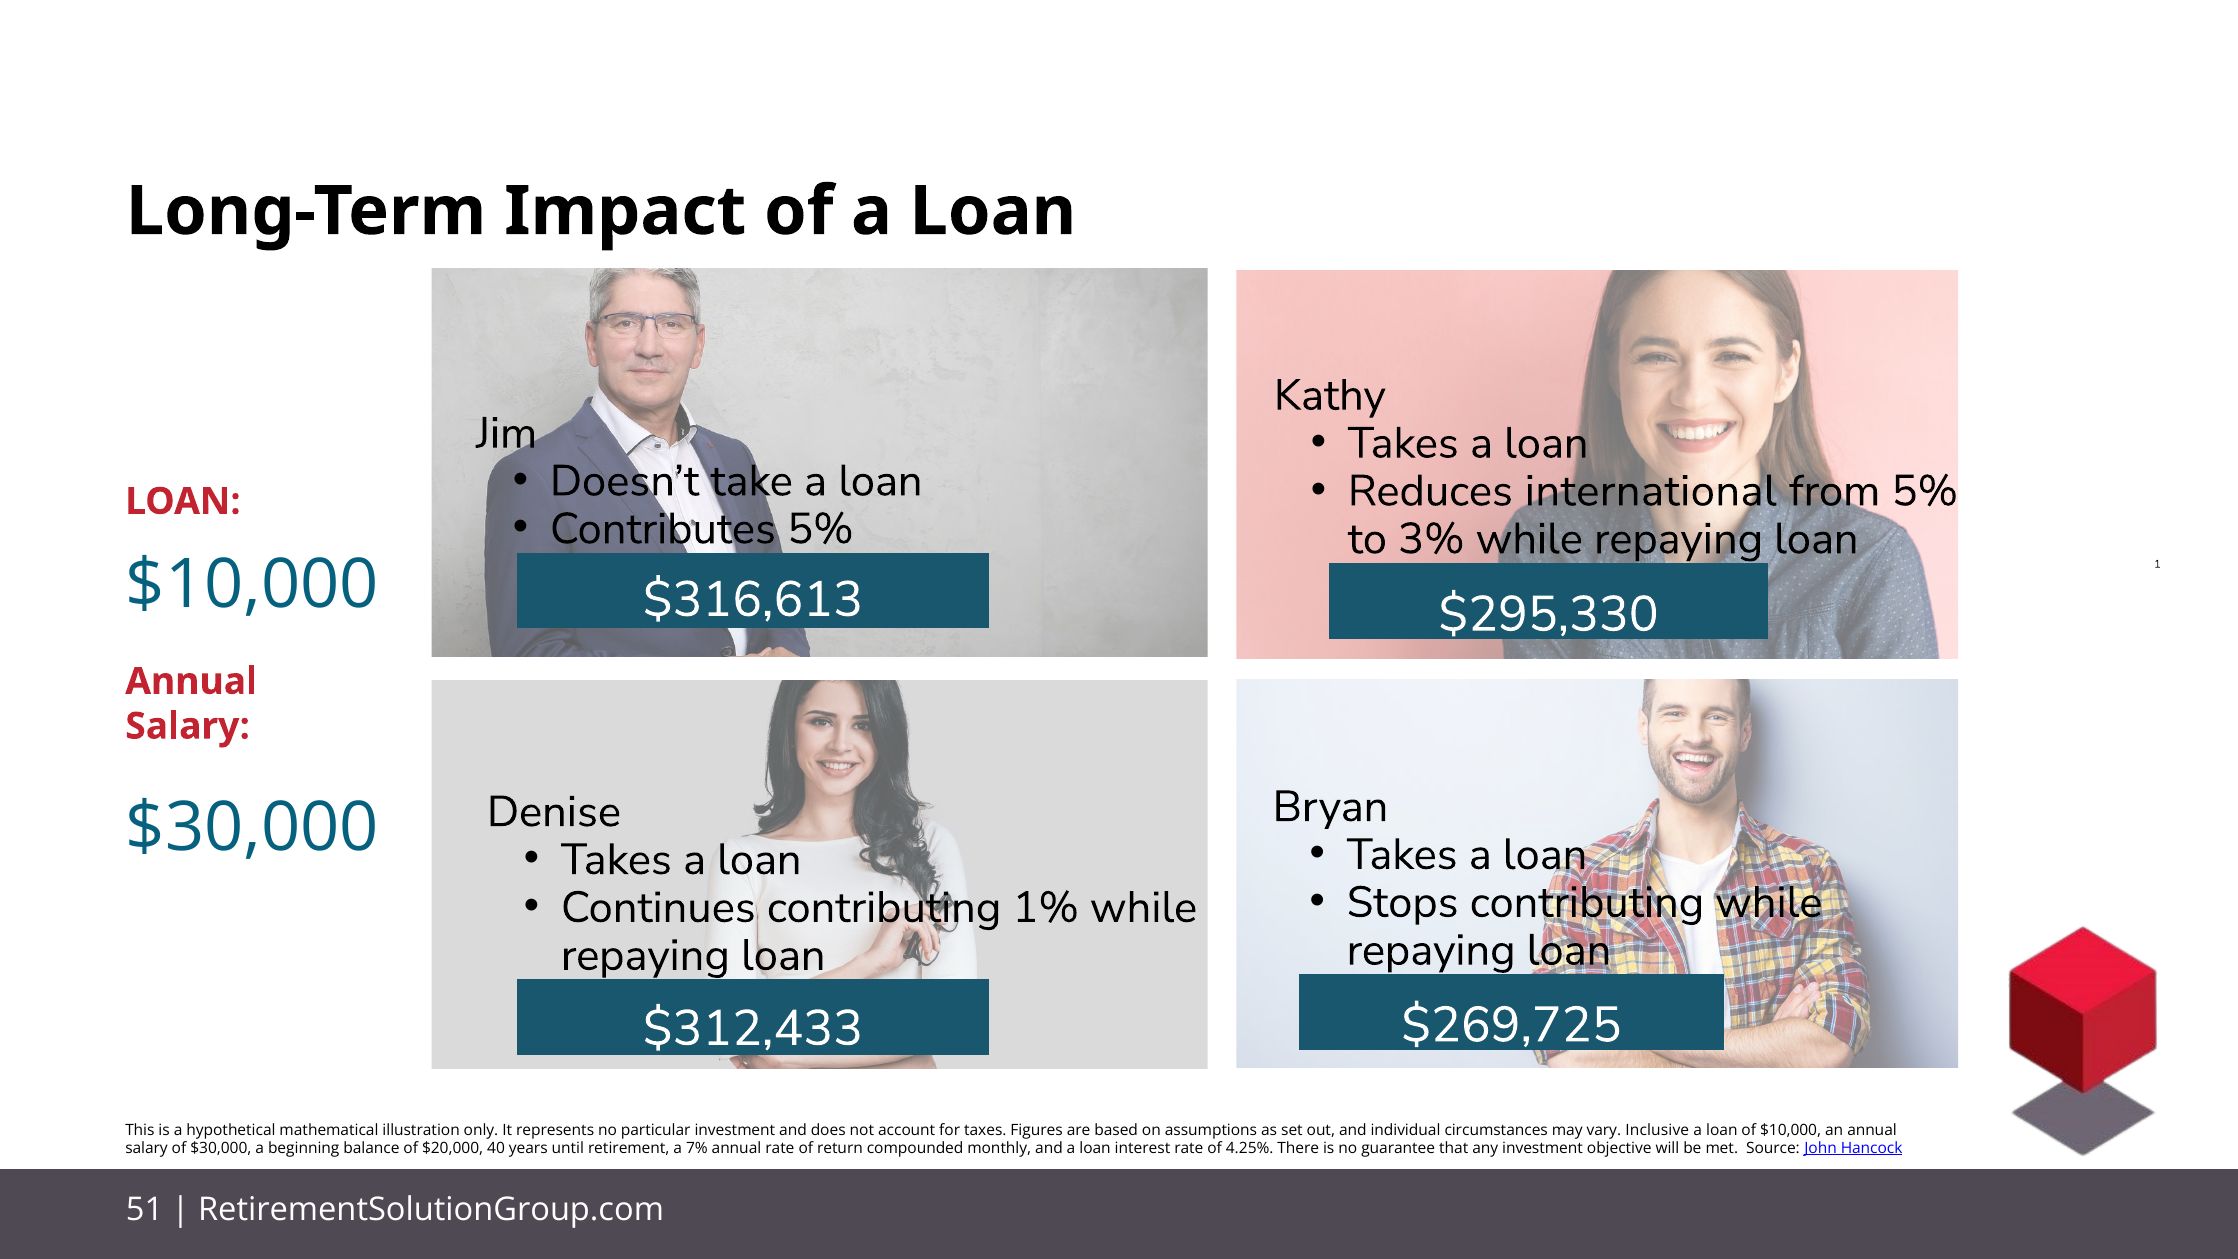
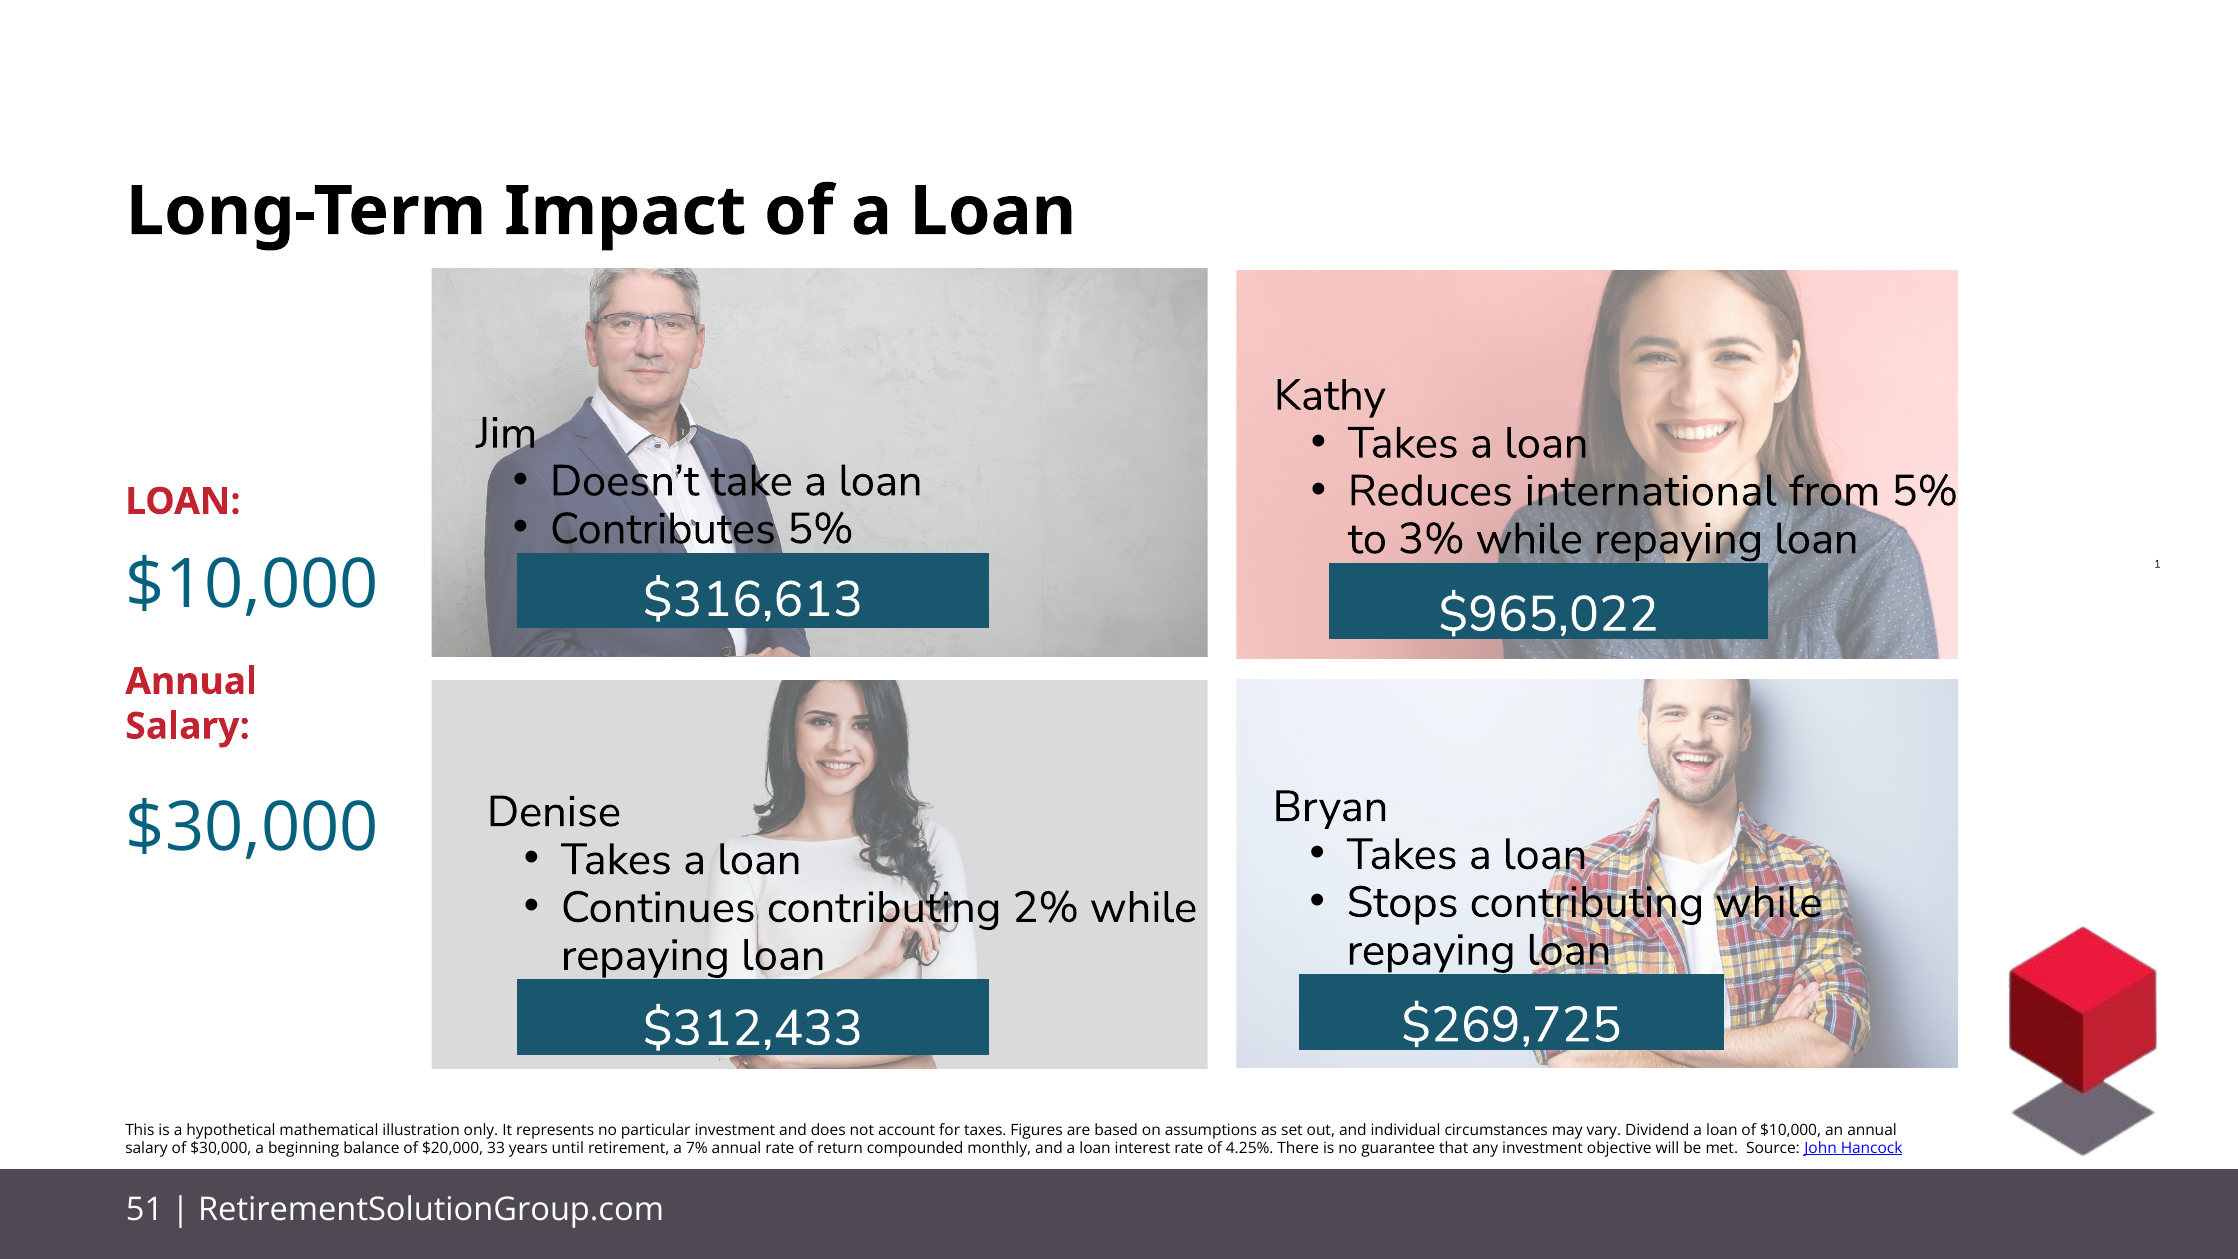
$295,330: $295,330 -> $965,022
1%: 1% -> 2%
Inclusive: Inclusive -> Dividend
40: 40 -> 33
